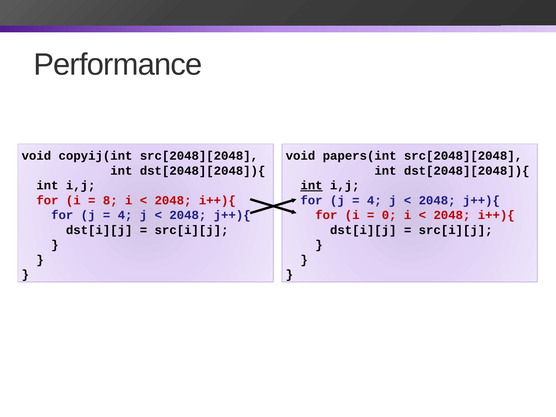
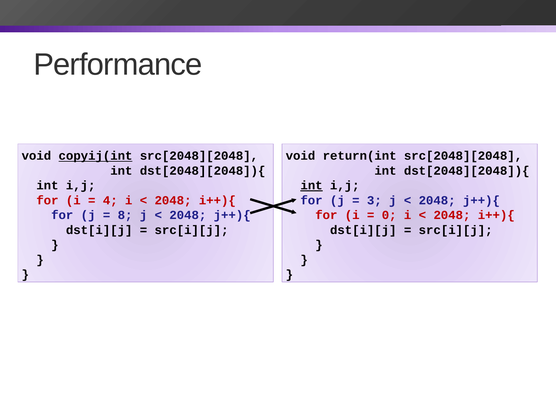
copyij(int underline: none -> present
papers(int: papers(int -> return(int
8: 8 -> 4
4 at (374, 200): 4 -> 3
4 at (125, 215): 4 -> 8
